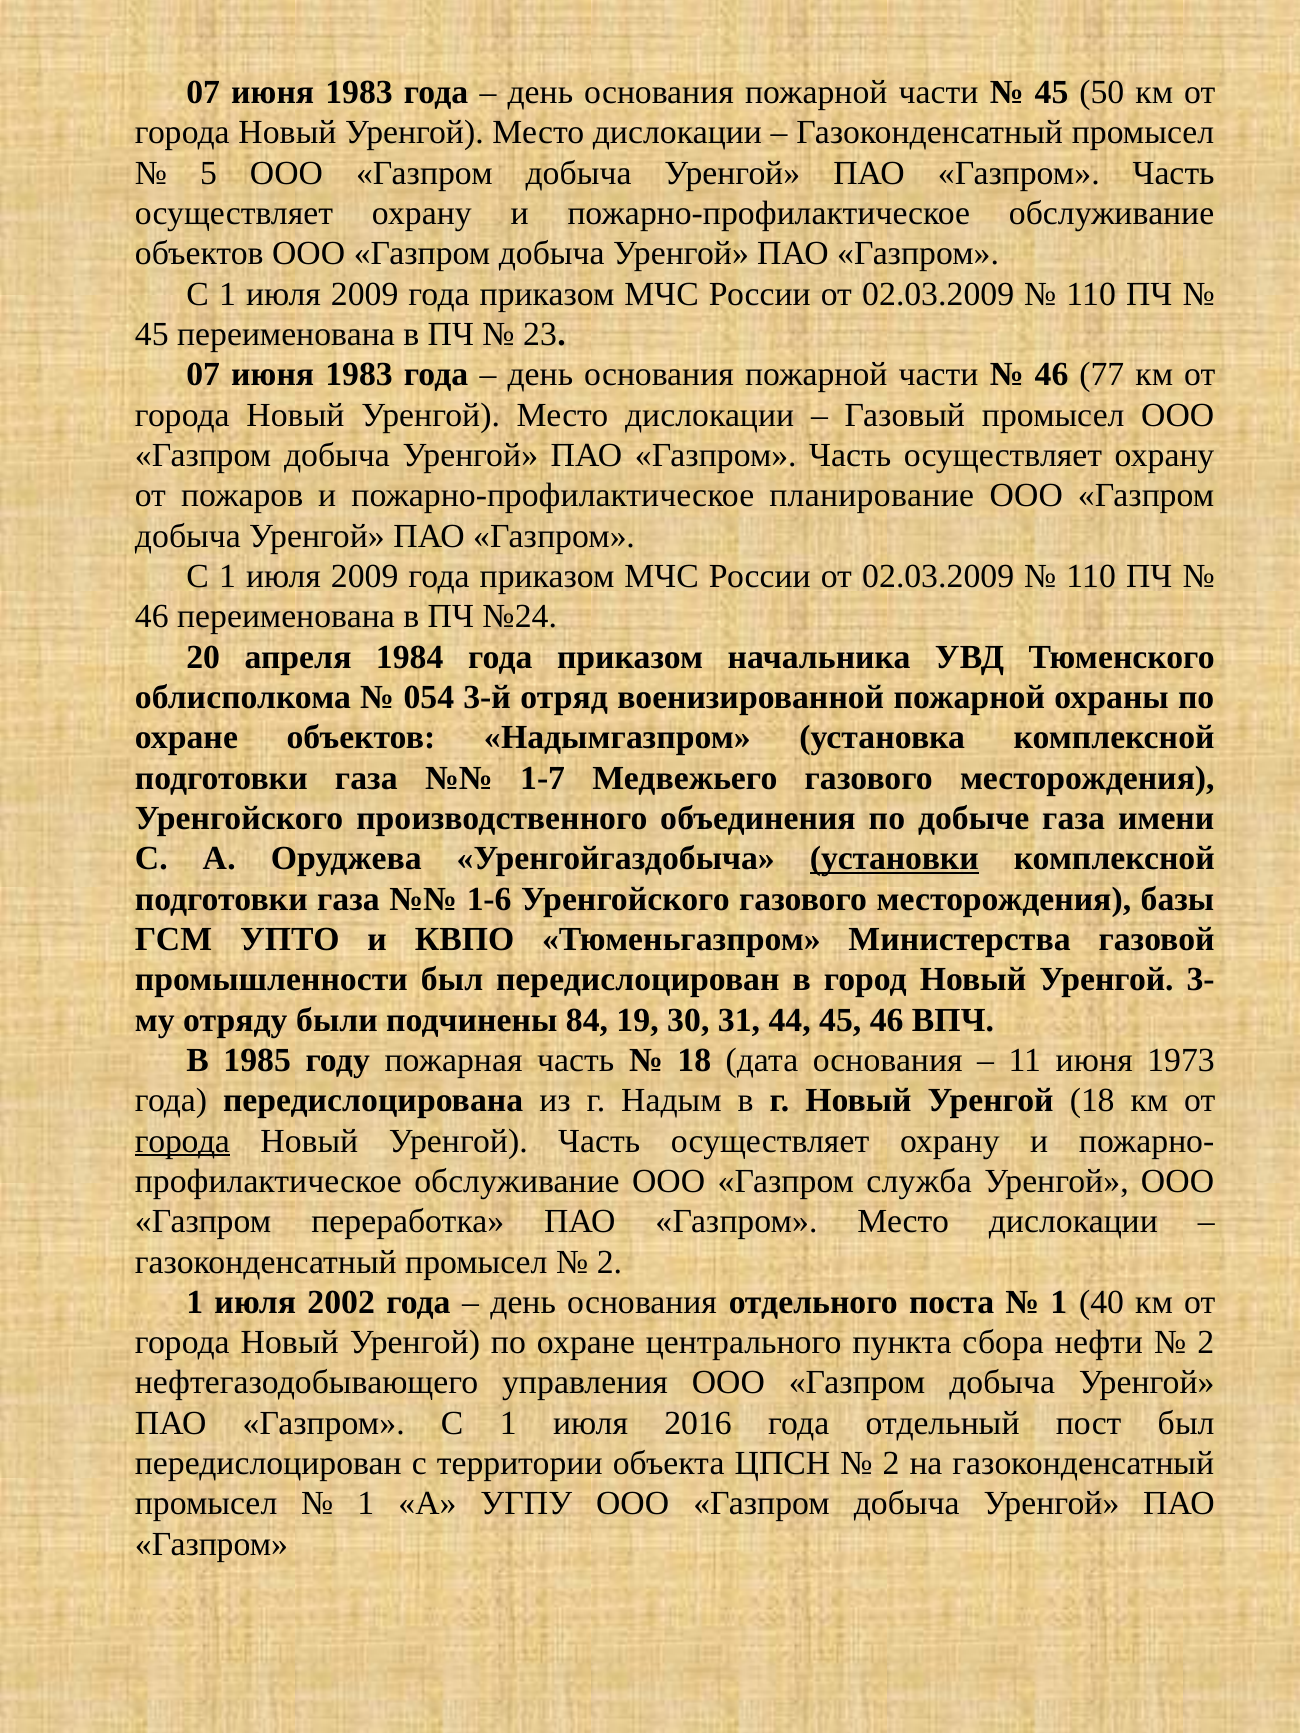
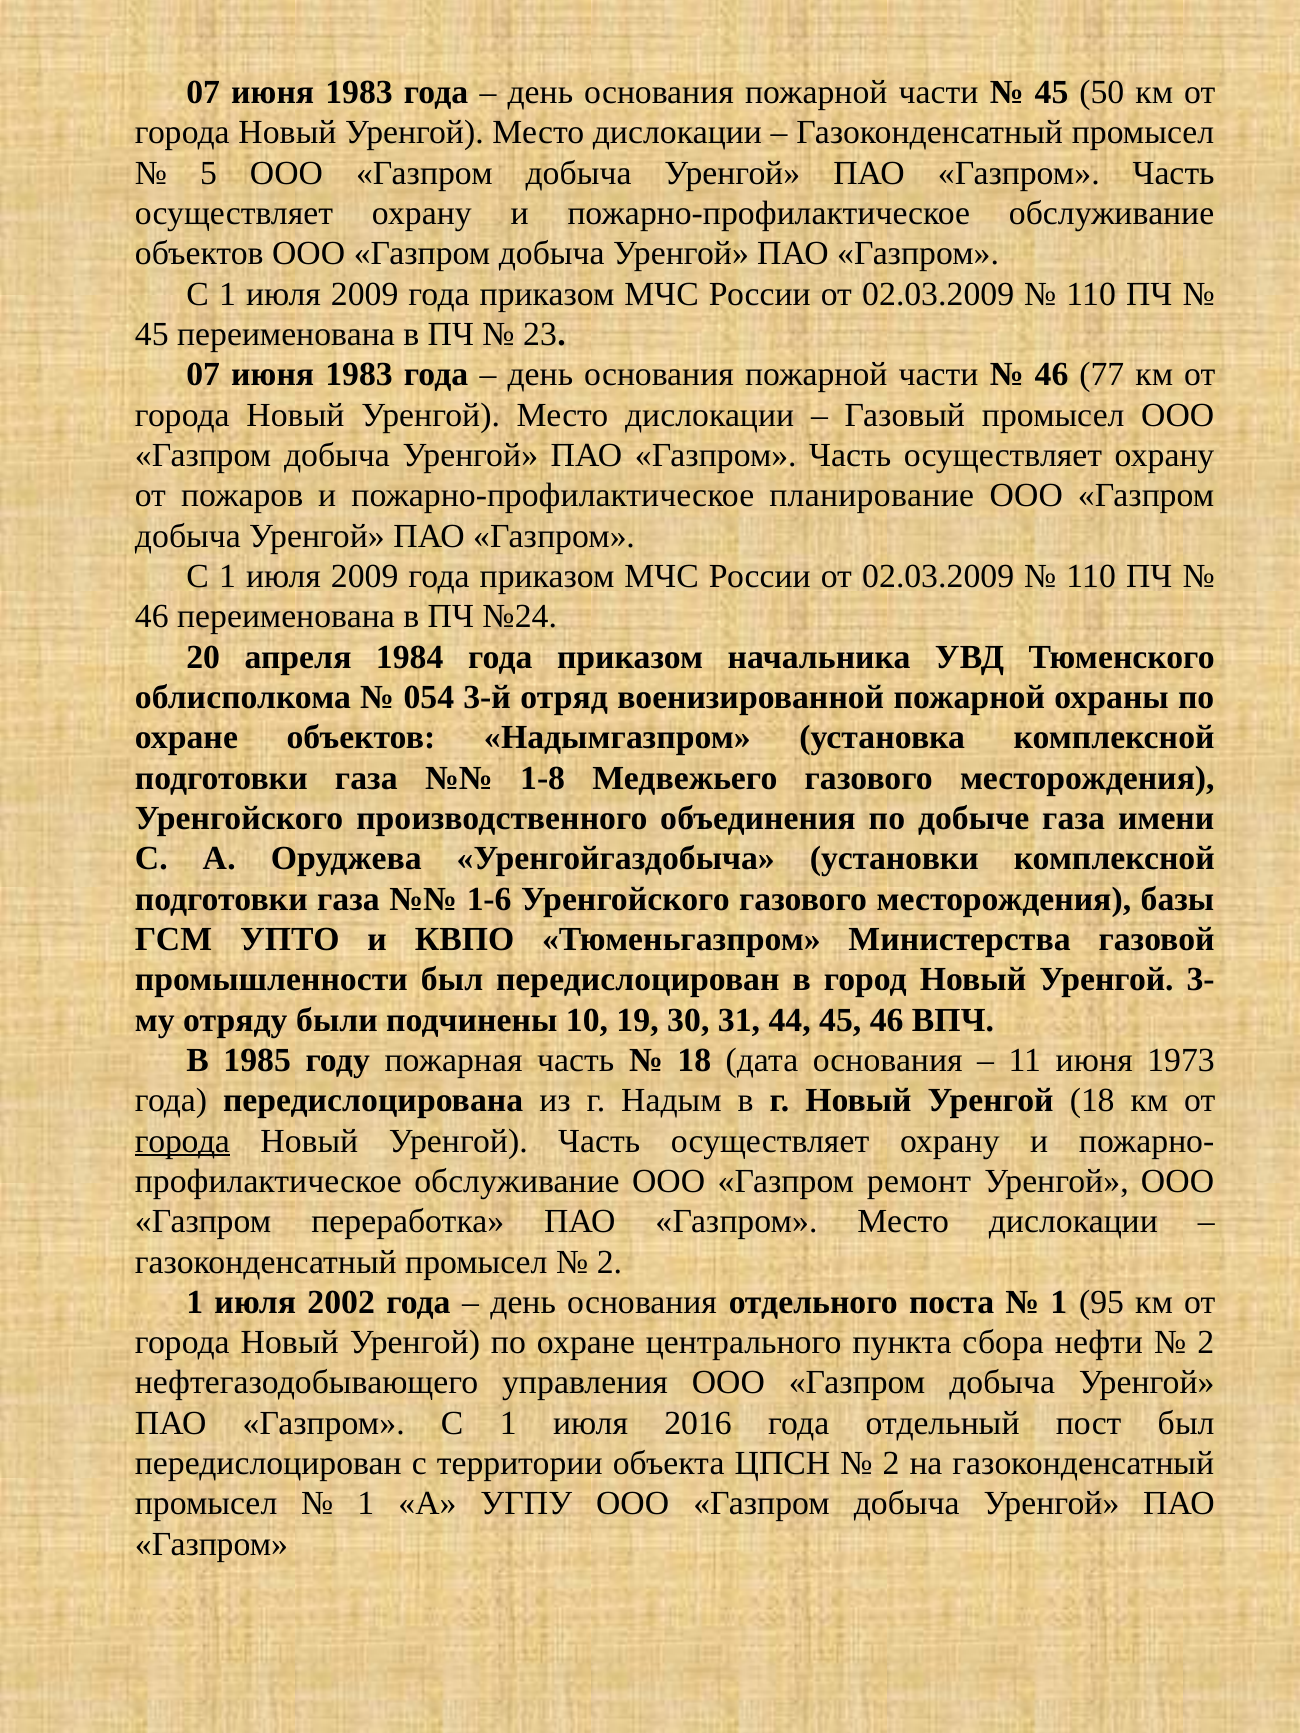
1-7: 1-7 -> 1-8
установки underline: present -> none
84: 84 -> 10
служба: служба -> ремонт
40: 40 -> 95
